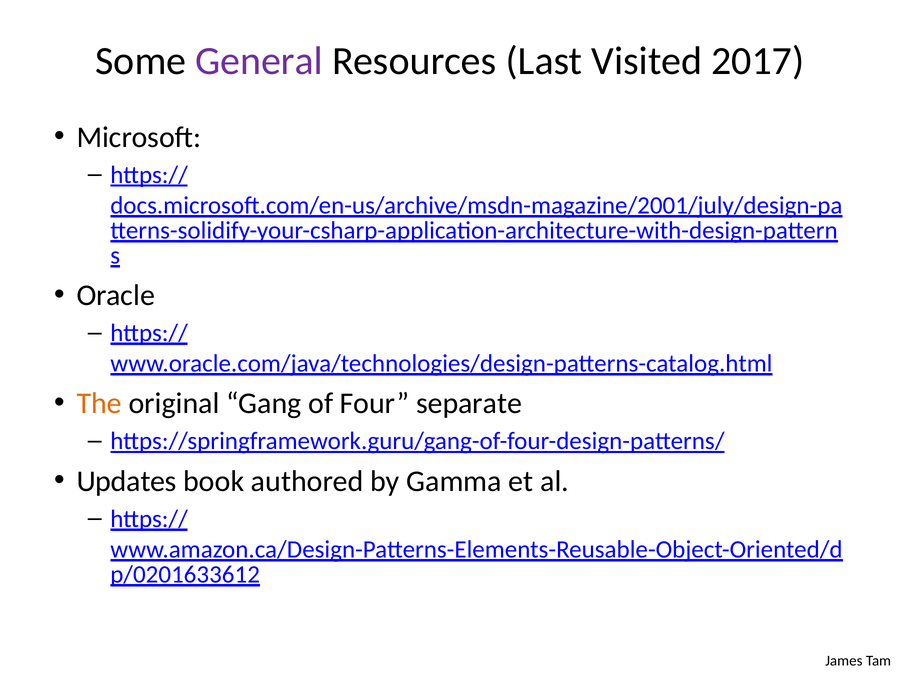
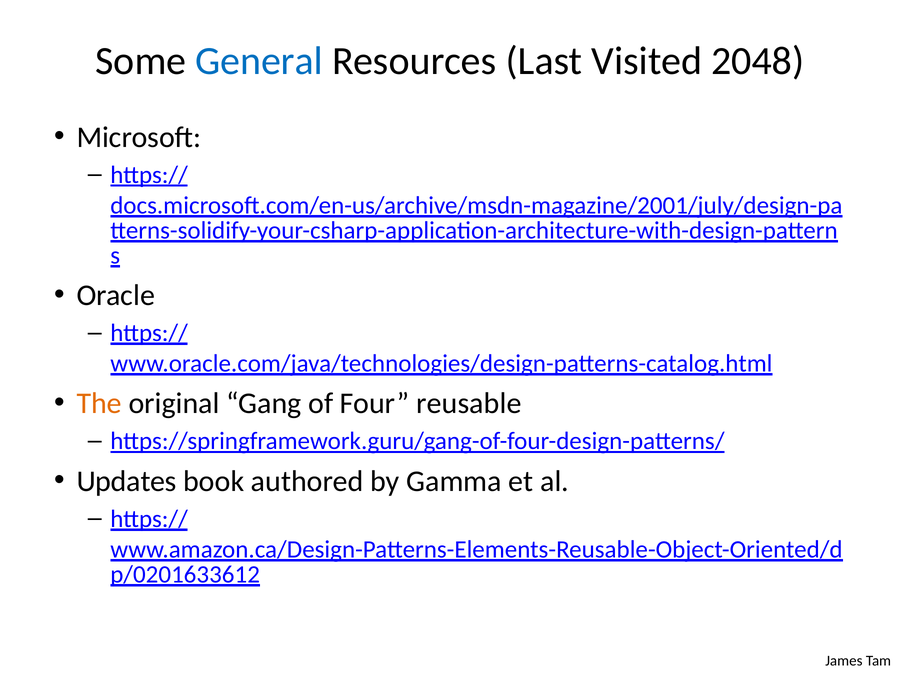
General colour: purple -> blue
2017: 2017 -> 2048
separate: separate -> reusable
